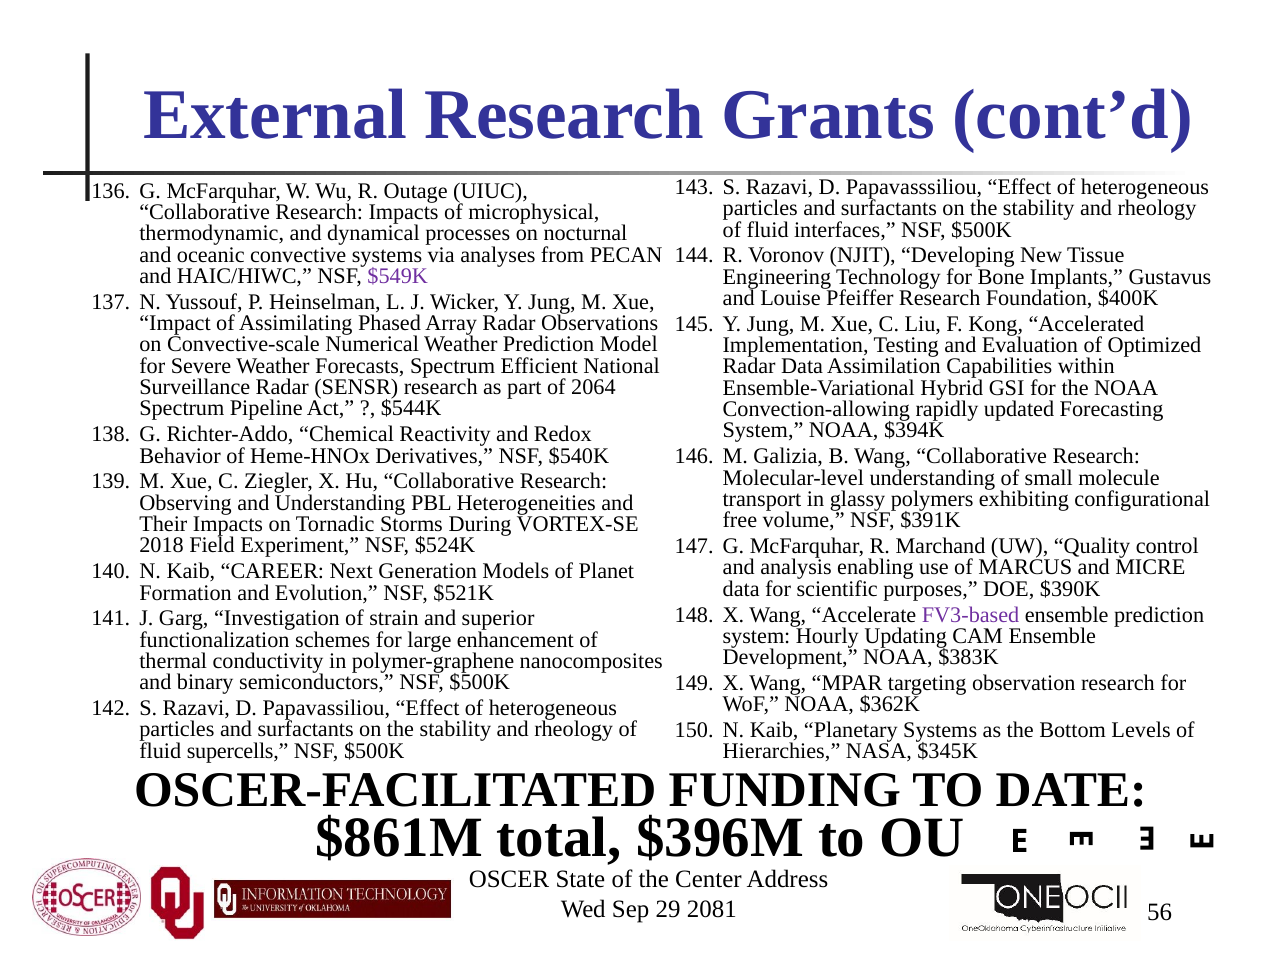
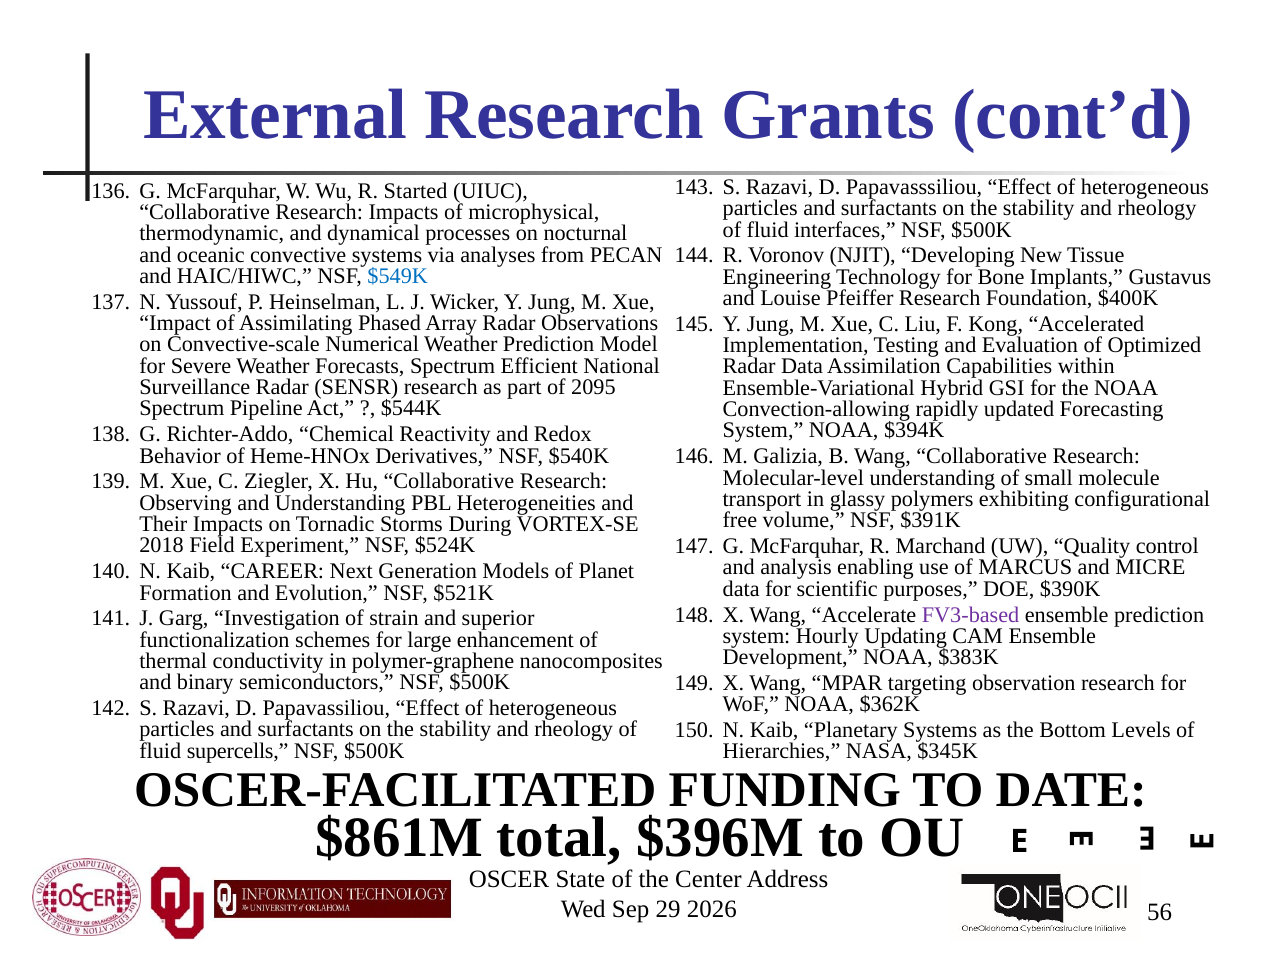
Outage: Outage -> Started
$549K colour: purple -> blue
2064: 2064 -> 2095
2081: 2081 -> 2026
